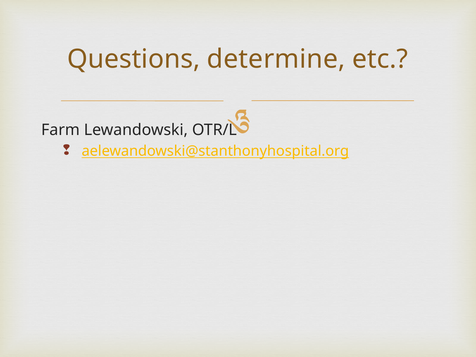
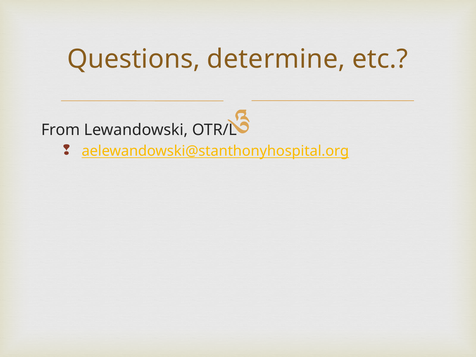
Farm: Farm -> From
